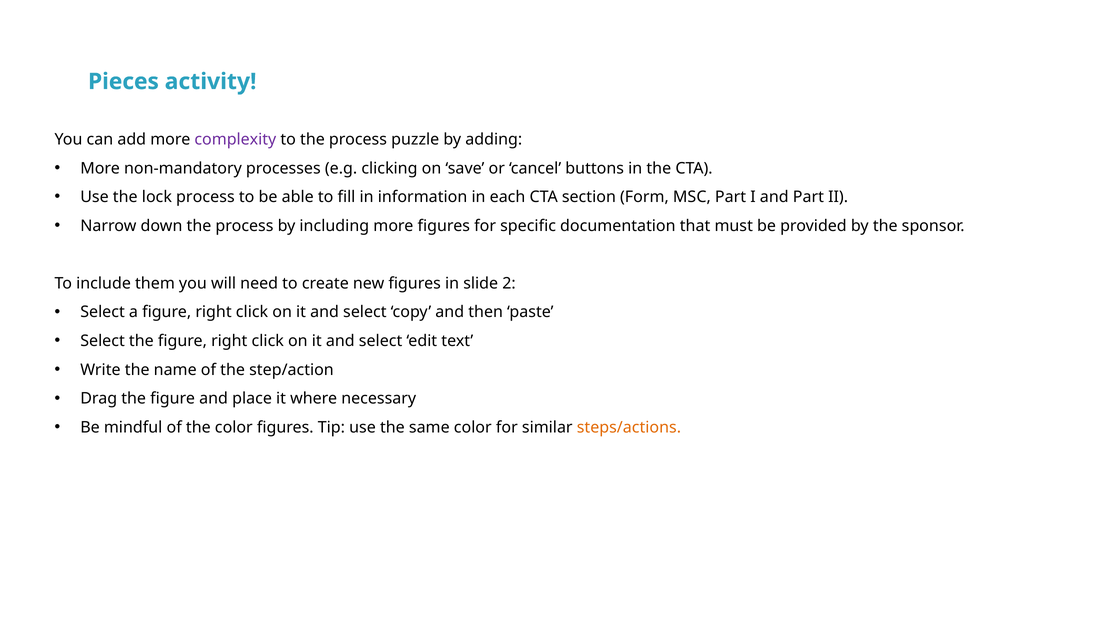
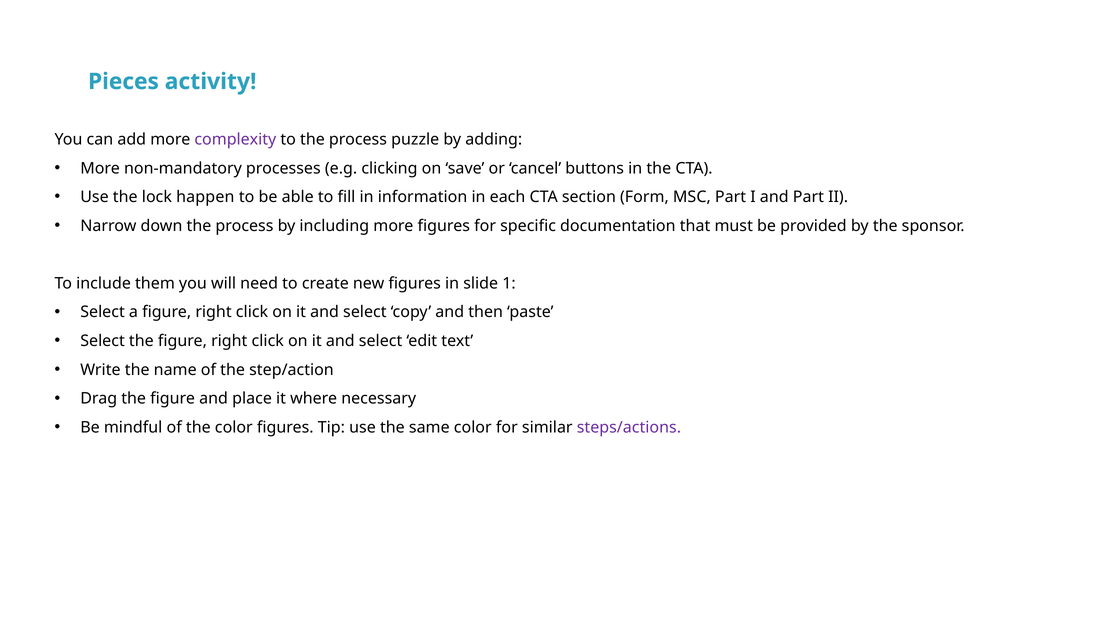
lock process: process -> happen
2: 2 -> 1
steps/actions colour: orange -> purple
